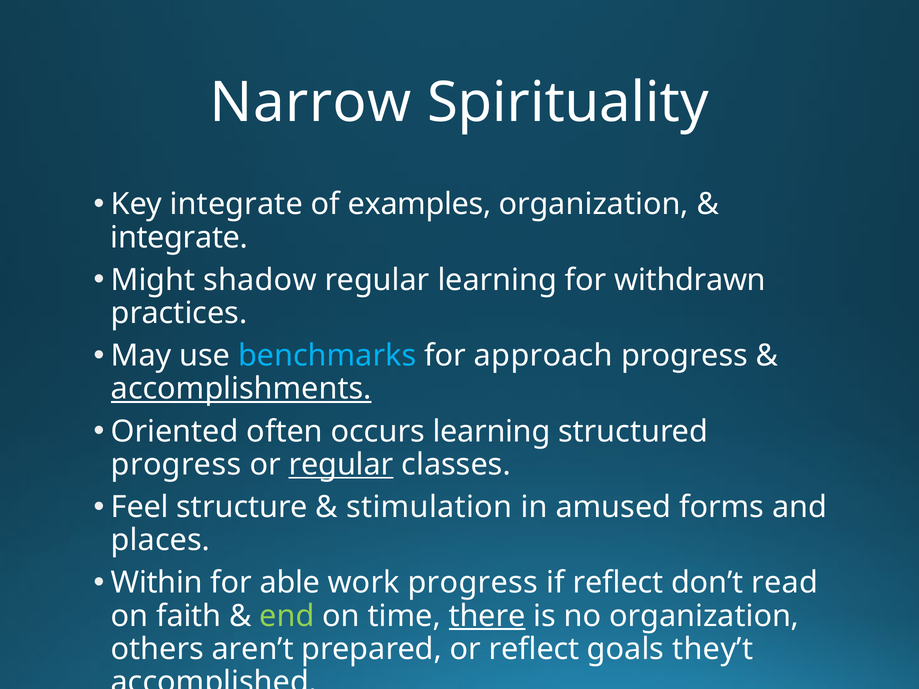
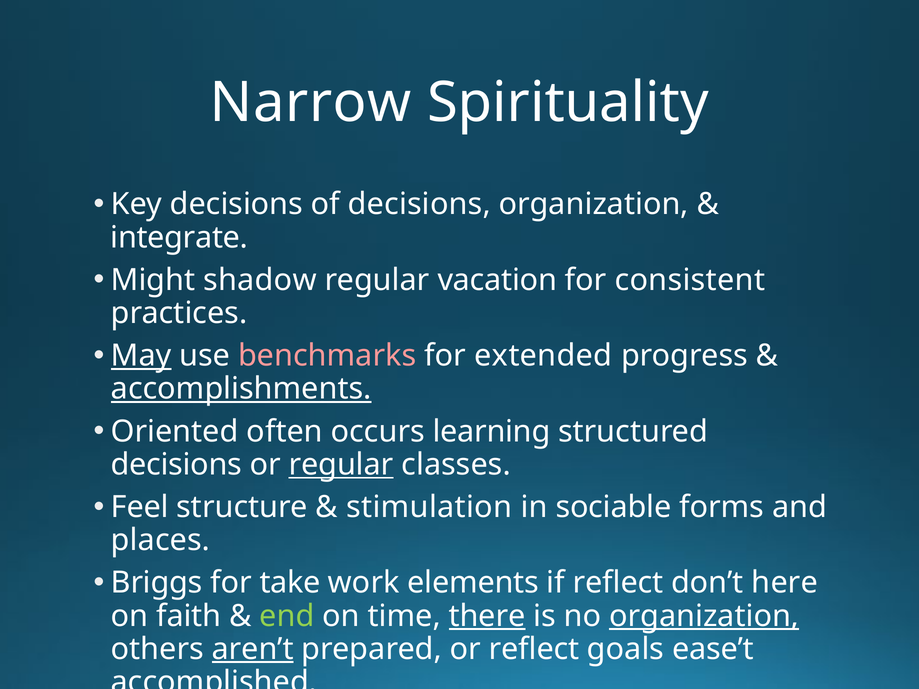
Key integrate: integrate -> decisions
of examples: examples -> decisions
regular learning: learning -> vacation
withdrawn: withdrawn -> consistent
May underline: none -> present
benchmarks colour: light blue -> pink
approach: approach -> extended
progress at (176, 465): progress -> decisions
amused: amused -> sociable
Within: Within -> Briggs
able: able -> take
work progress: progress -> elements
read: read -> here
organization at (704, 616) underline: none -> present
aren’t underline: none -> present
they’t: they’t -> ease’t
